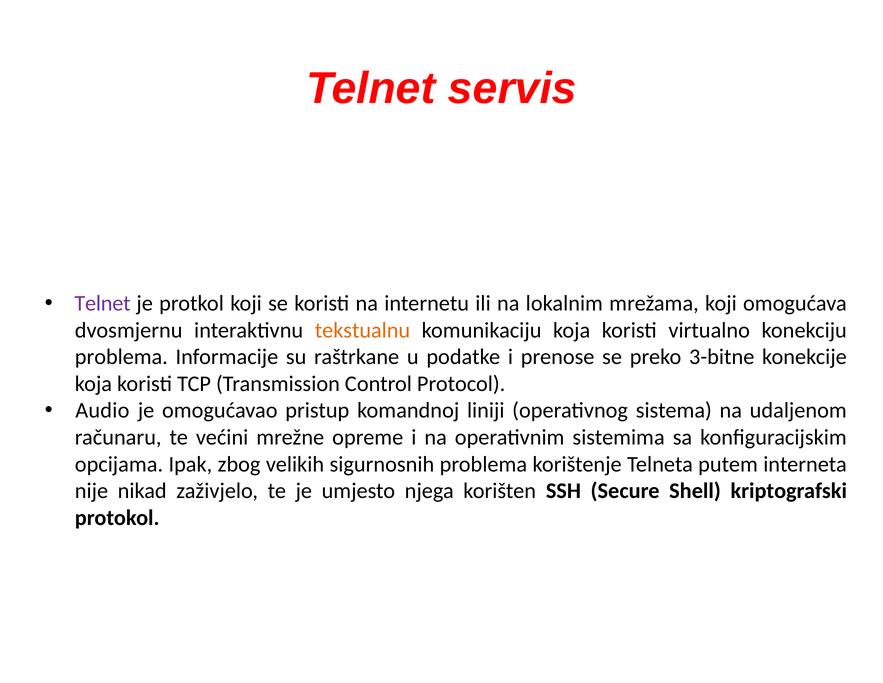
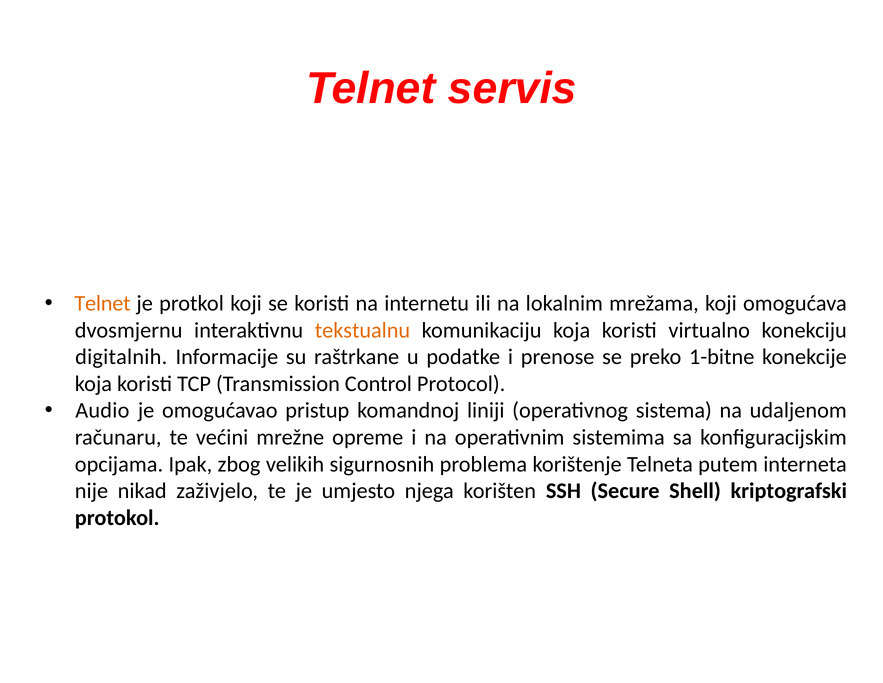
Telnet at (103, 303) colour: purple -> orange
problema at (121, 357): problema -> digitalnih
3-bitne: 3-bitne -> 1-bitne
